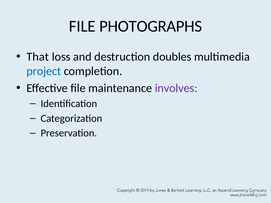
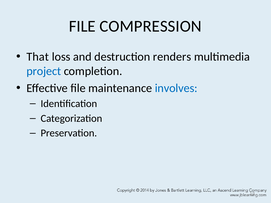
PHOTOGRAPHS: PHOTOGRAPHS -> COMPRESSION
doubles: doubles -> renders
involves colour: purple -> blue
